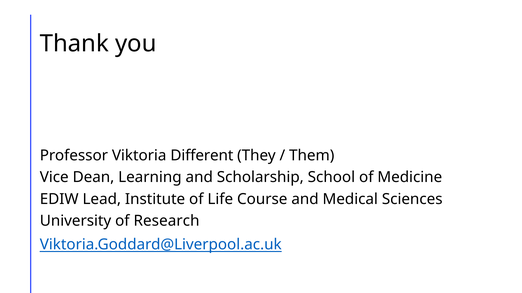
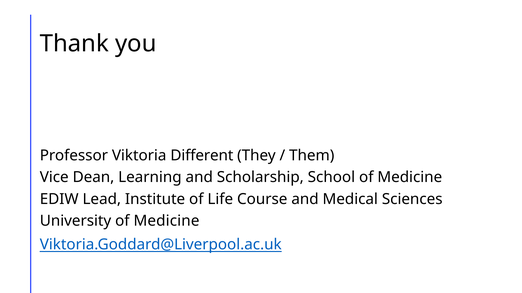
University of Research: Research -> Medicine
